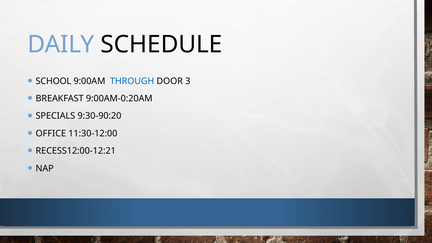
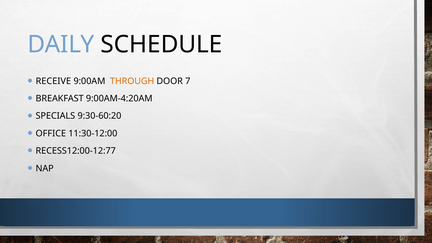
SCHOOL: SCHOOL -> RECEIVE
THROUGH colour: blue -> orange
3: 3 -> 7
9:00AM-0:20AM: 9:00AM-0:20AM -> 9:00AM-4:20AM
9:30-90:20: 9:30-90:20 -> 9:30-60:20
RECESS12:00-12:21: RECESS12:00-12:21 -> RECESS12:00-12:77
